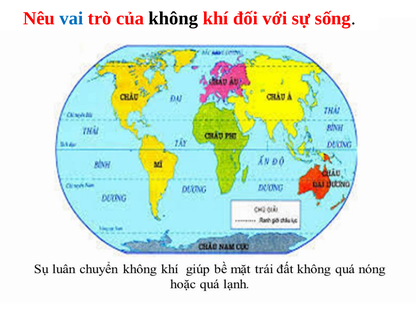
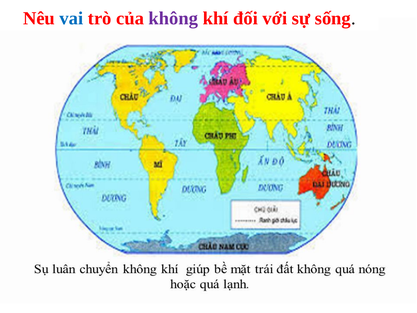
không colour: black -> purple
